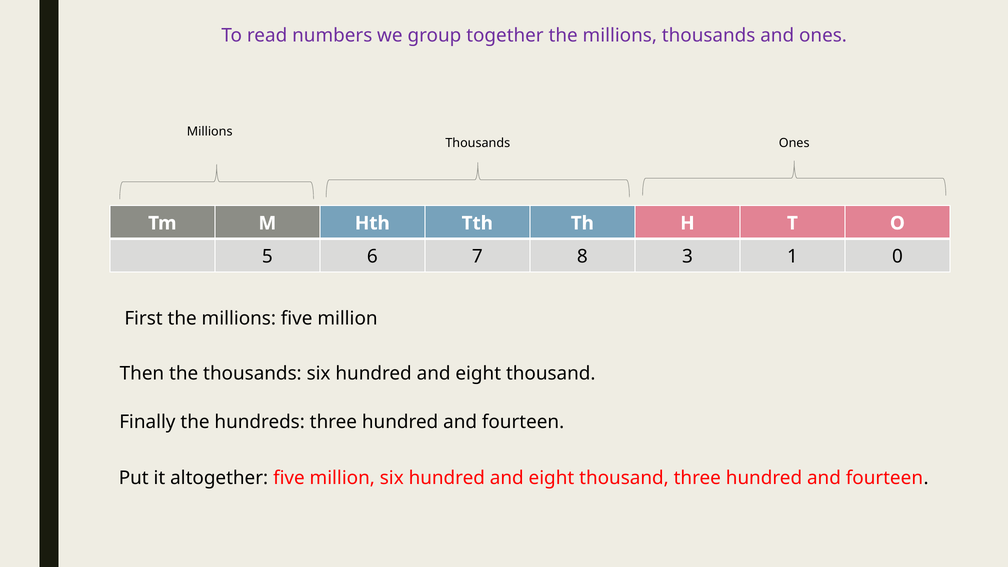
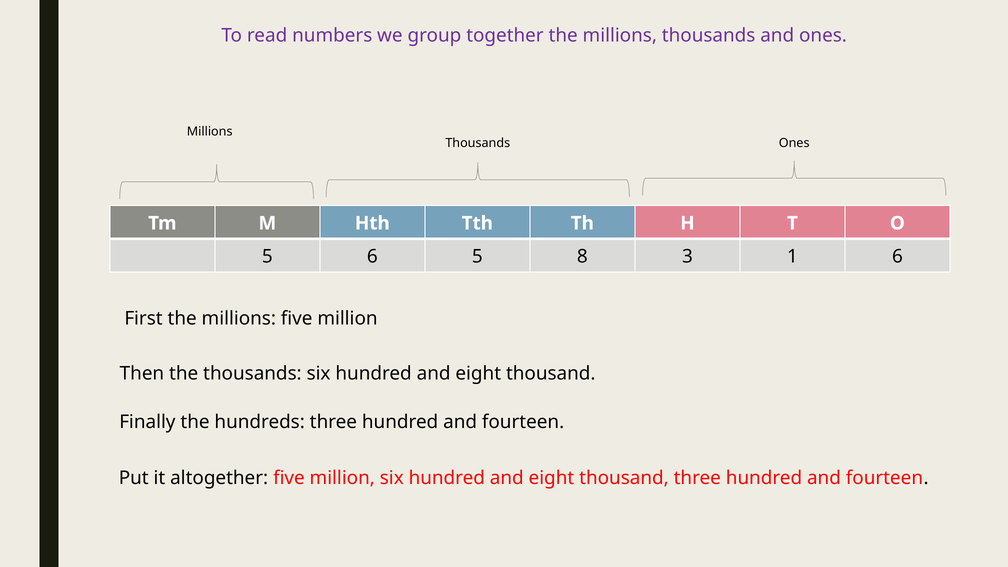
6 7: 7 -> 5
1 0: 0 -> 6
